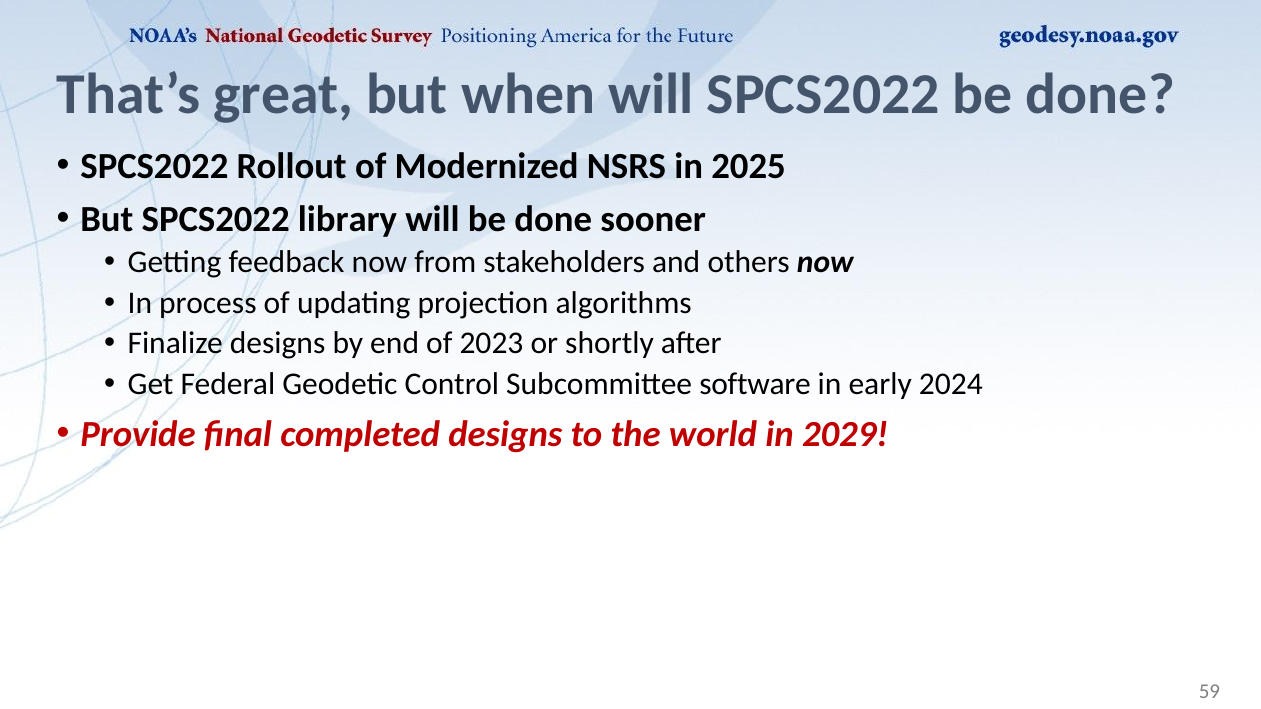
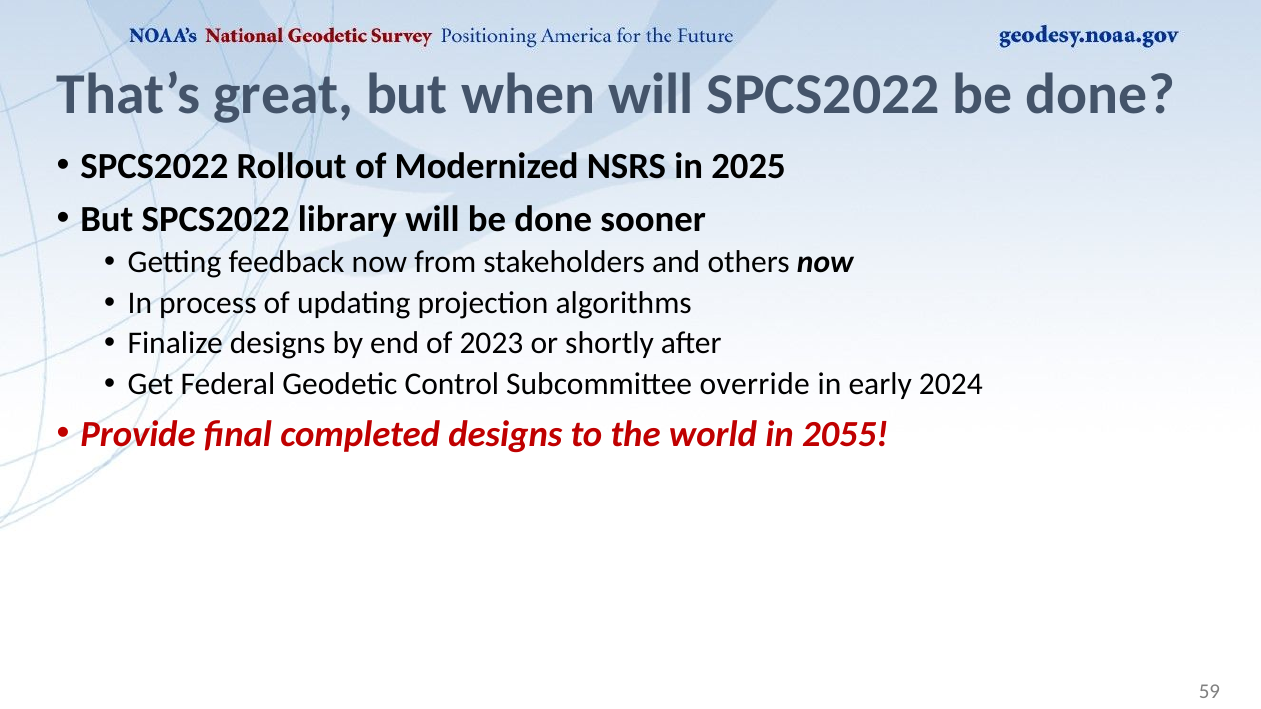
software: software -> override
2029: 2029 -> 2055
